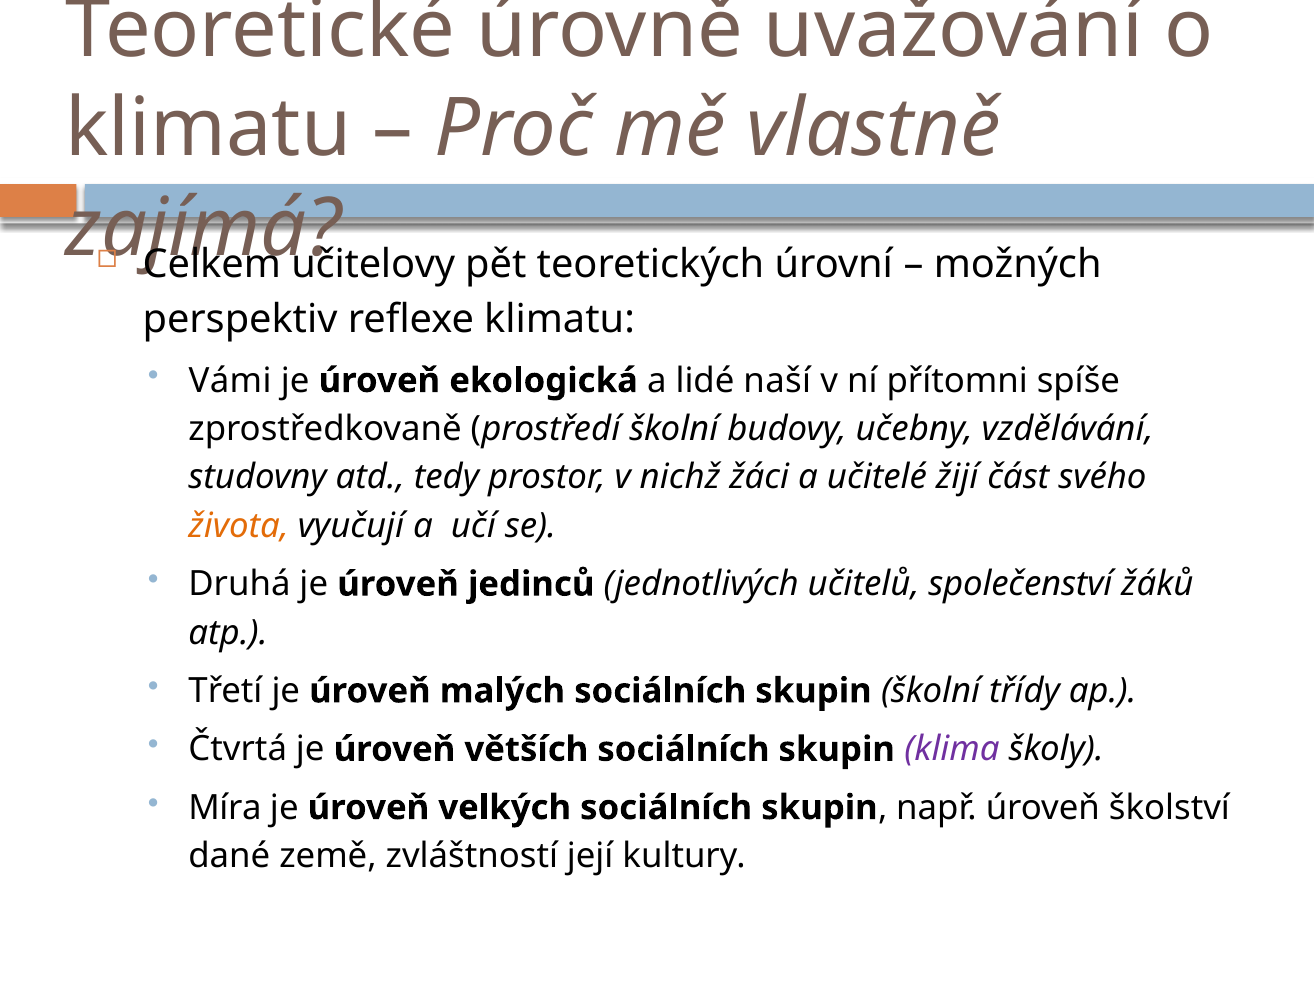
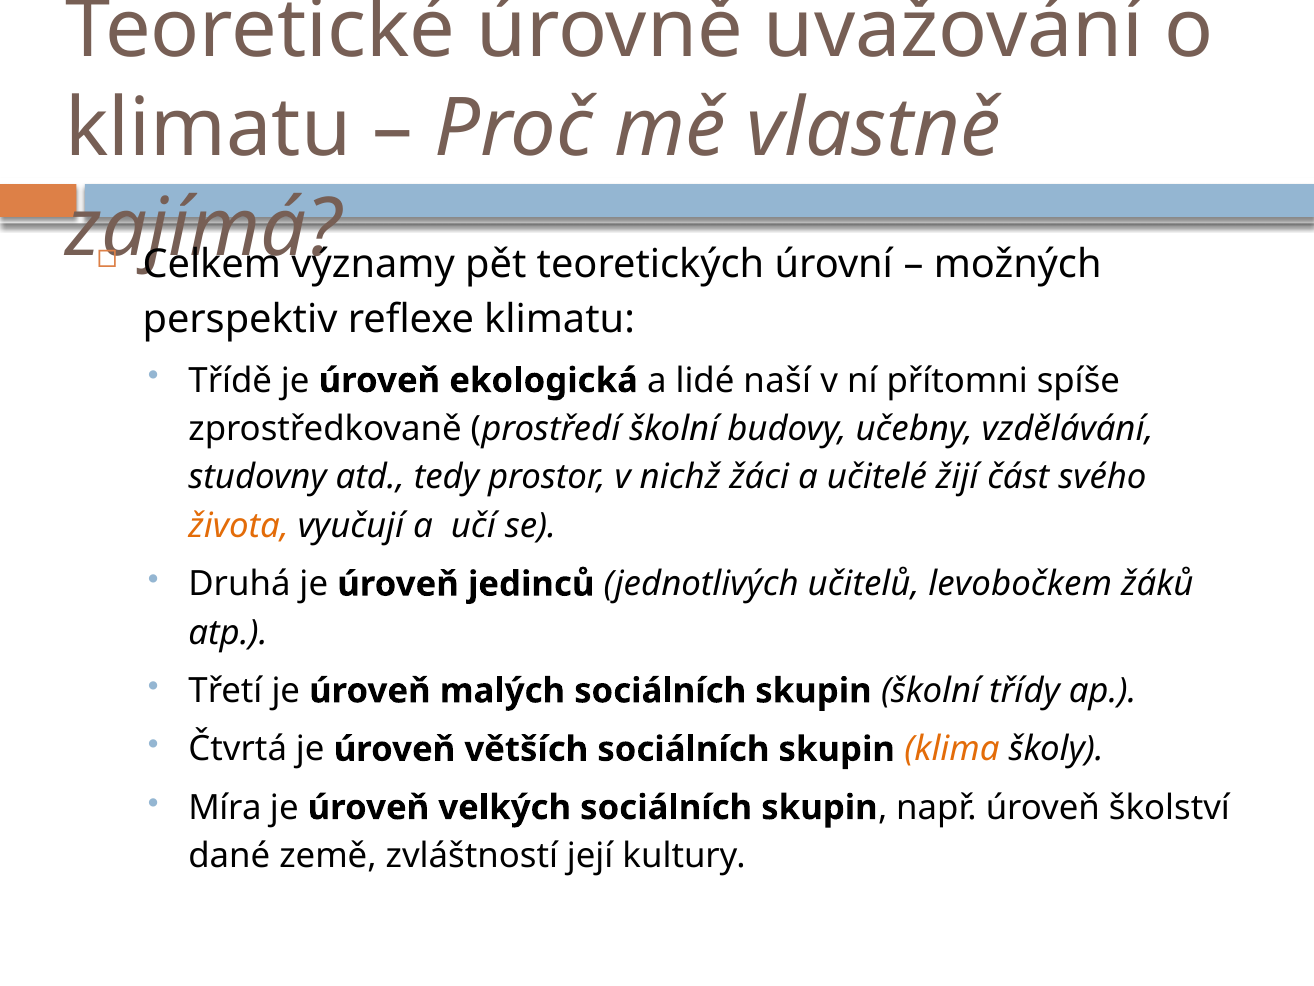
učitelovy: učitelovy -> významy
Vámi: Vámi -> Třídě
společenství: společenství -> levobočkem
klima colour: purple -> orange
